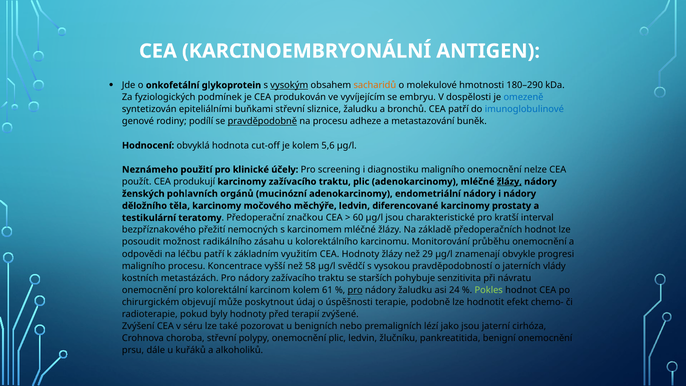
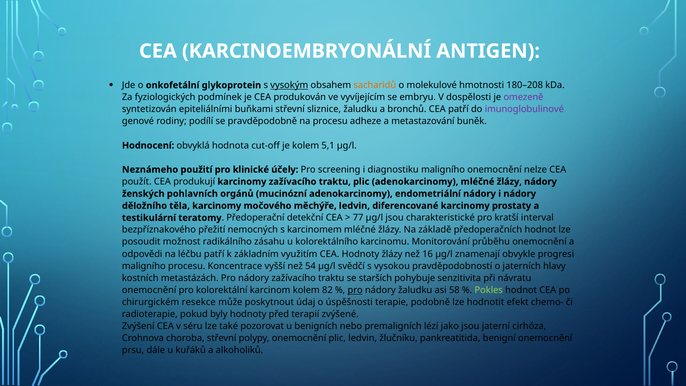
180–290: 180–290 -> 180–208
omezeně colour: blue -> purple
imunoglobulinové colour: blue -> purple
pravděpodobně underline: present -> none
5,6: 5,6 -> 5,1
žlázy at (509, 182) underline: present -> none
značkou: značkou -> detekční
60: 60 -> 77
29: 29 -> 16
58: 58 -> 54
vlády: vlády -> hlavy
61: 61 -> 82
24: 24 -> 58
objevují: objevují -> resekce
